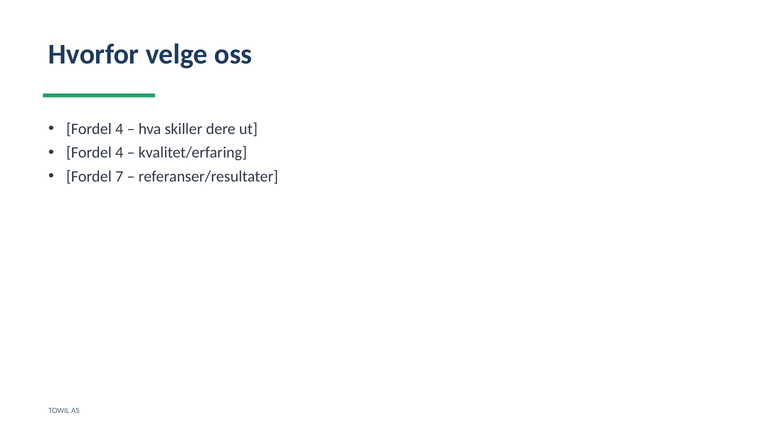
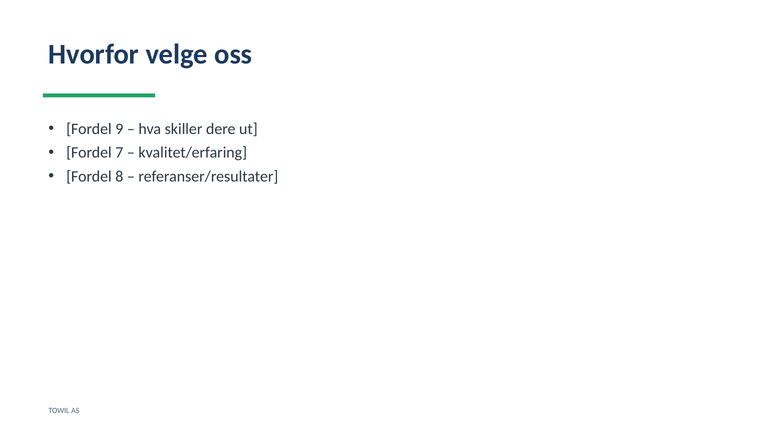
4 at (119, 129): 4 -> 9
4 at (119, 153): 4 -> 7
7: 7 -> 8
